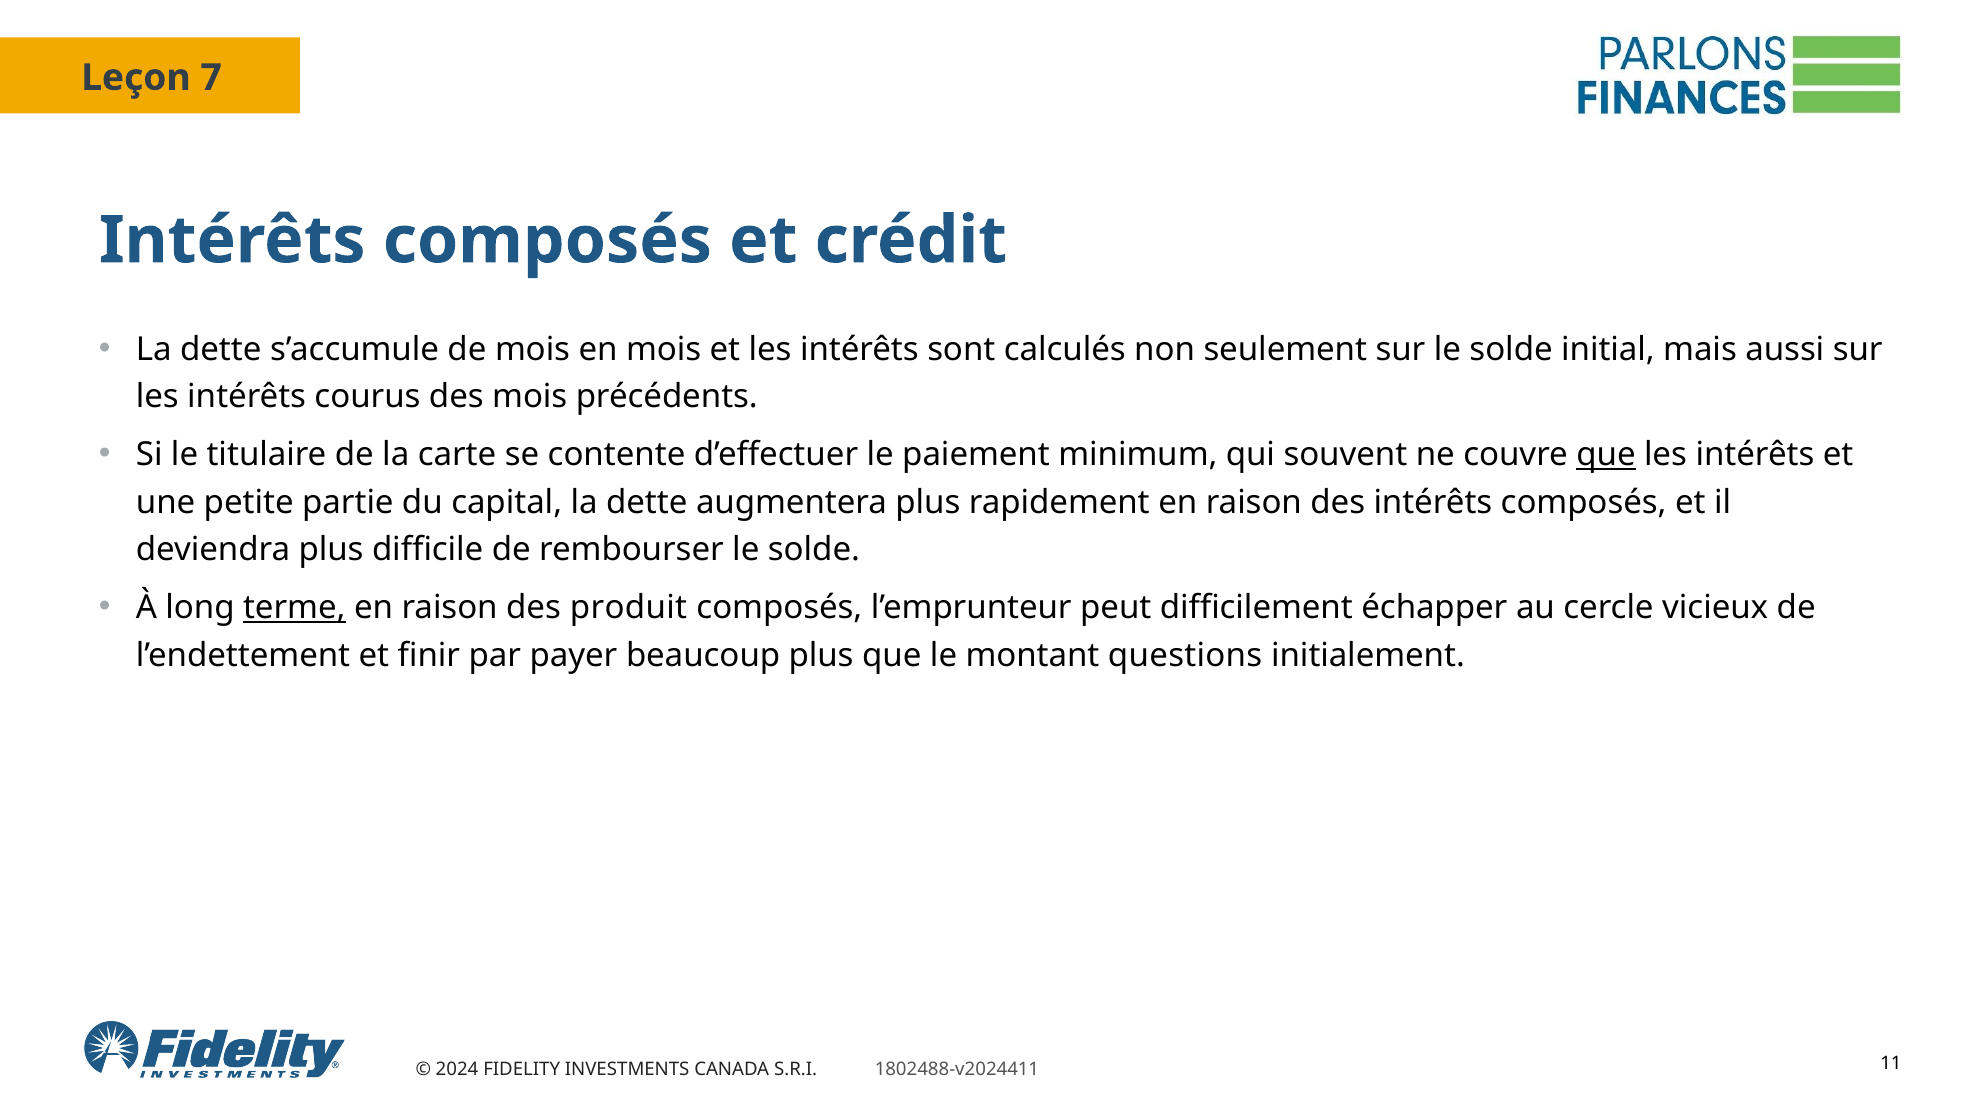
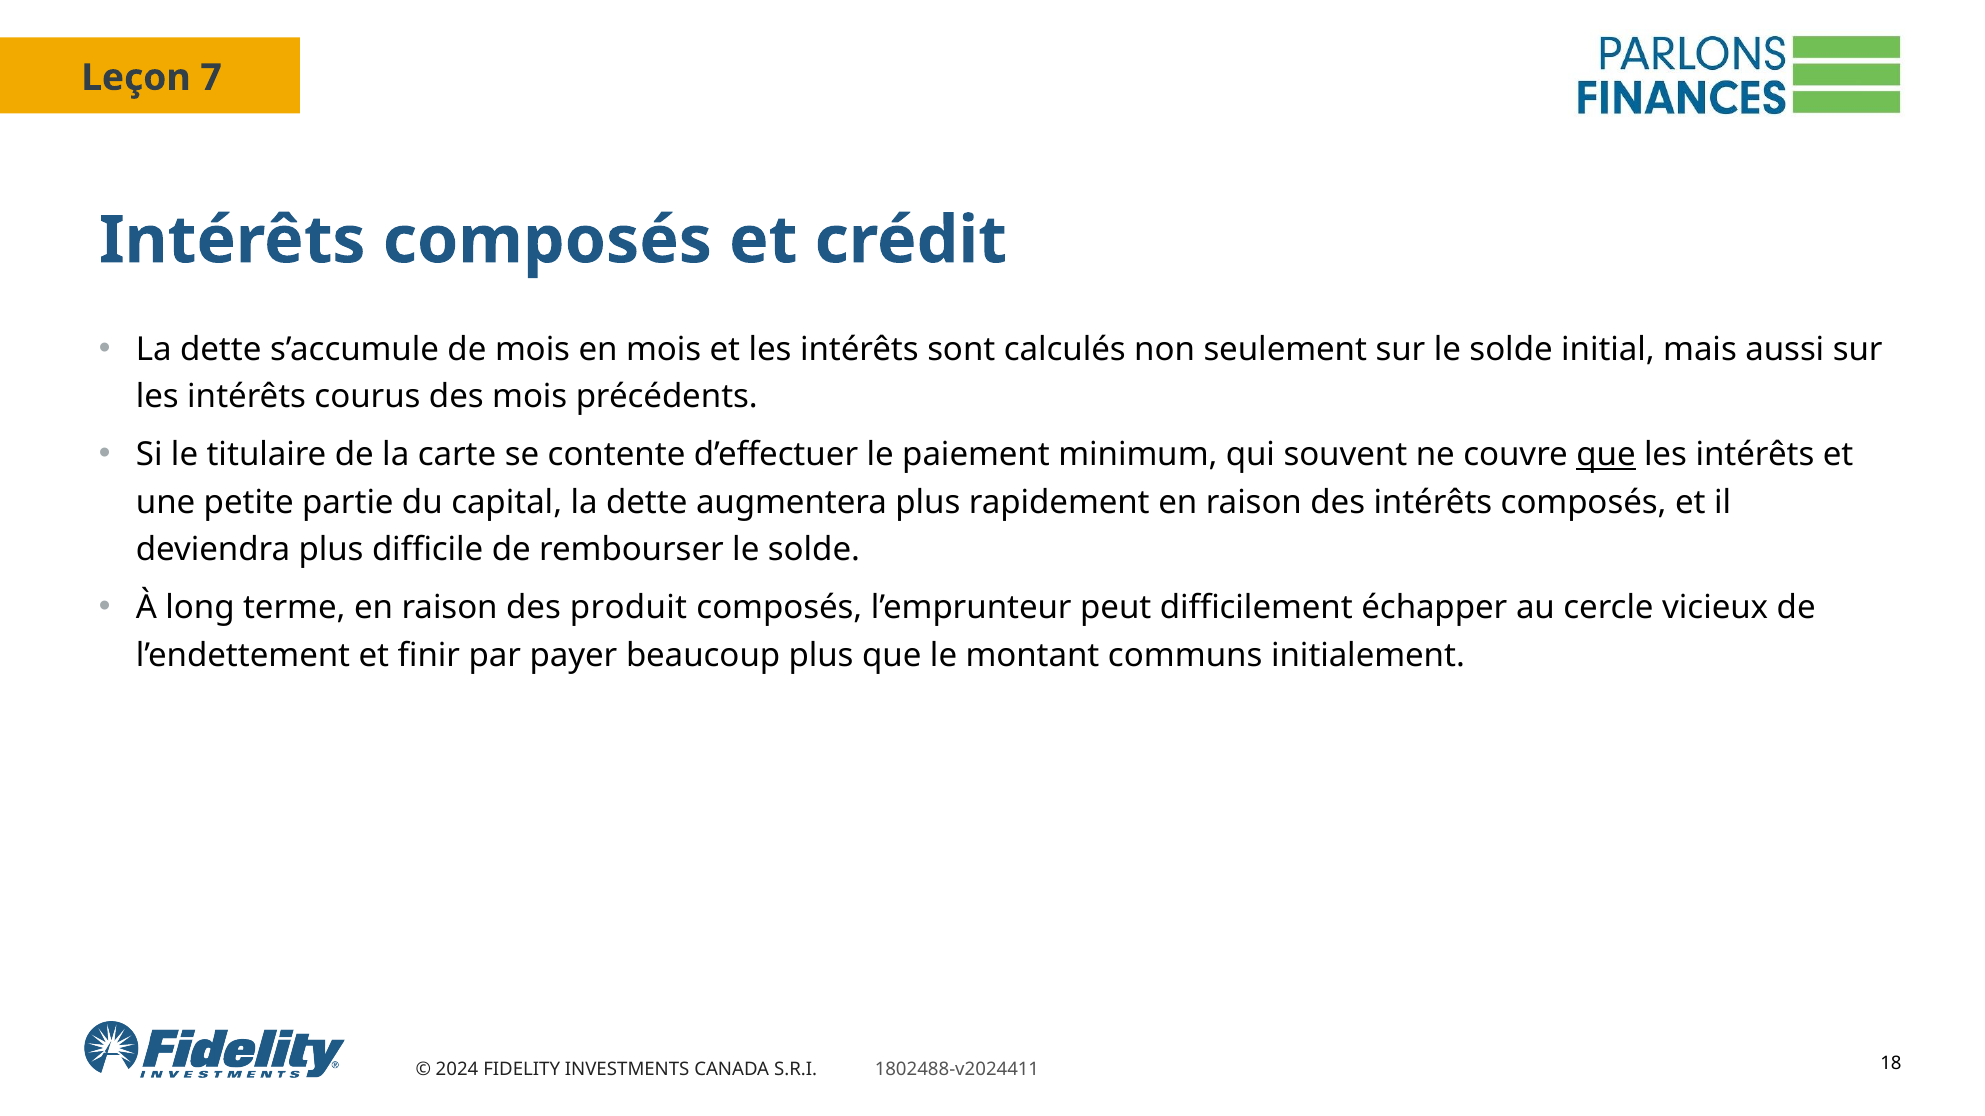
terme underline: present -> none
questions: questions -> communs
11: 11 -> 18
